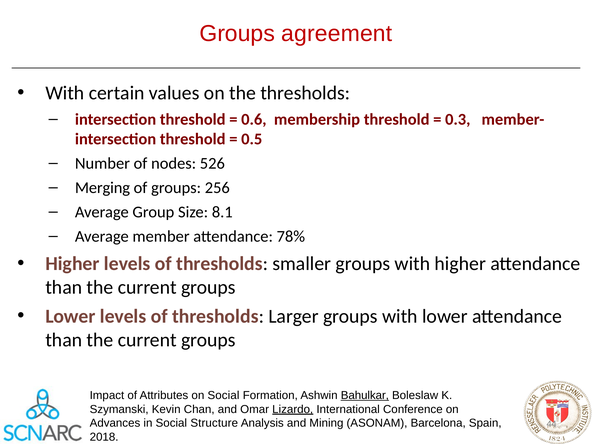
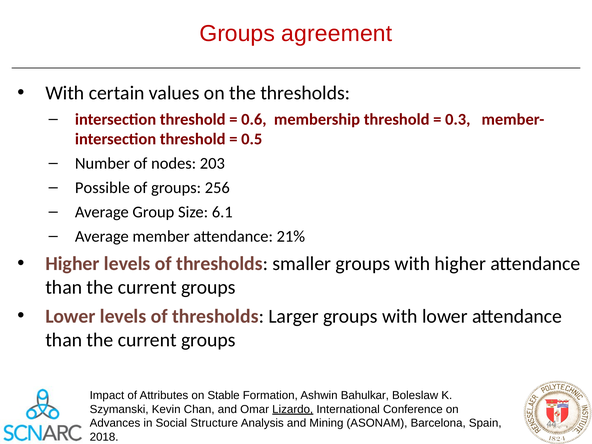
526: 526 -> 203
Merging: Merging -> Possible
8.1: 8.1 -> 6.1
78%: 78% -> 21%
on Social: Social -> Stable
Bahulkar underline: present -> none
